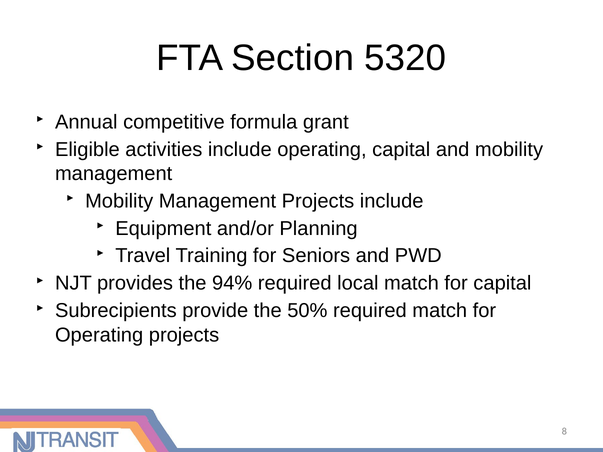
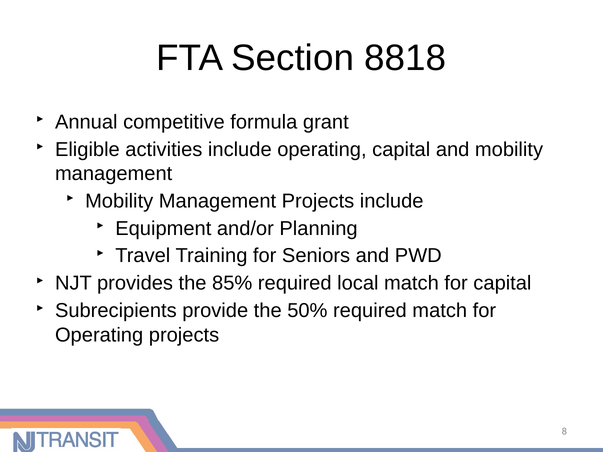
5320: 5320 -> 8818
94%: 94% -> 85%
